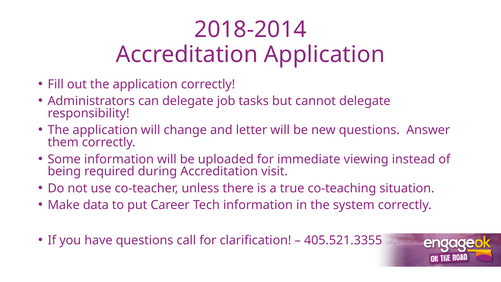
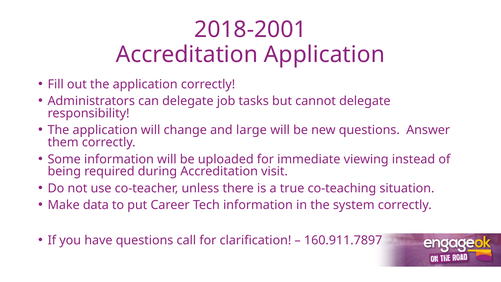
2018-2014: 2018-2014 -> 2018-2001
letter: letter -> large
405.521.3355: 405.521.3355 -> 160.911.7897
